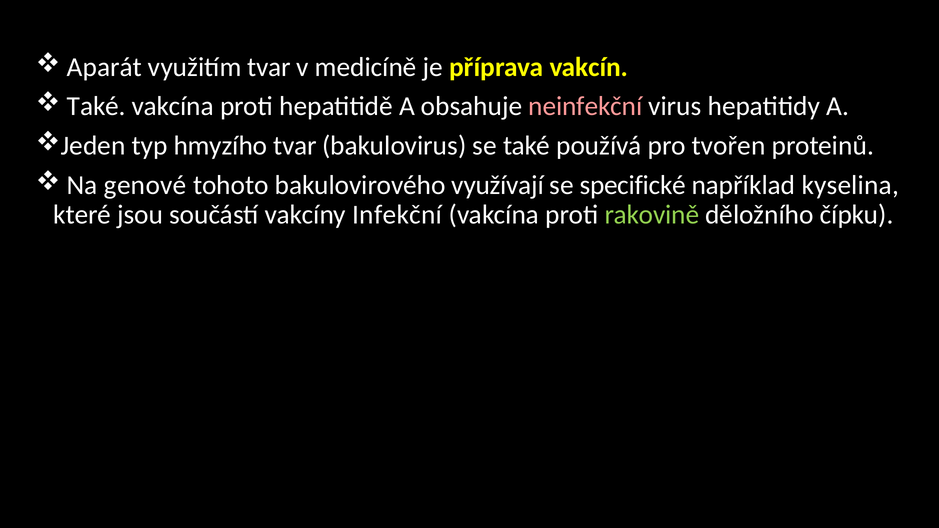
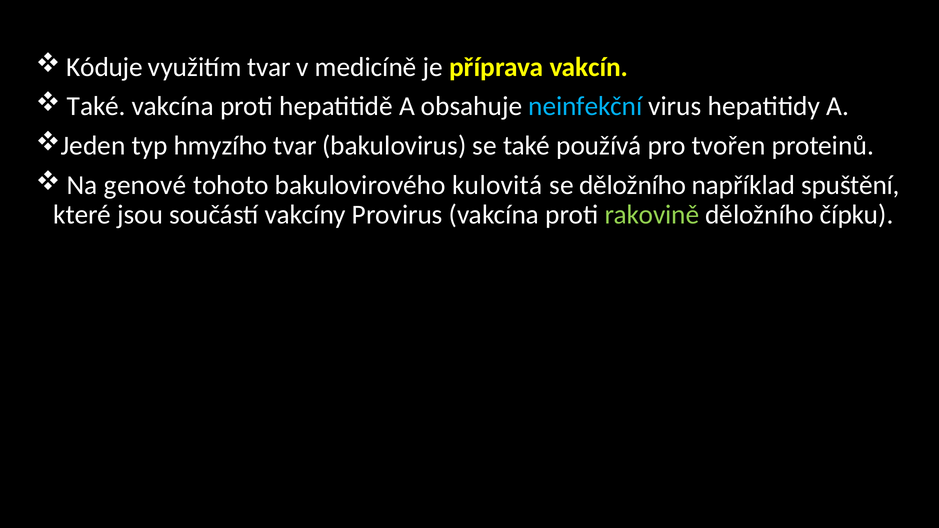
Aparát: Aparát -> Kóduje
neinfekční colour: pink -> light blue
využívají: využívají -> kulovitá
se specifické: specifické -> děložního
kyselina: kyselina -> spuštění
Infekční: Infekční -> Provirus
